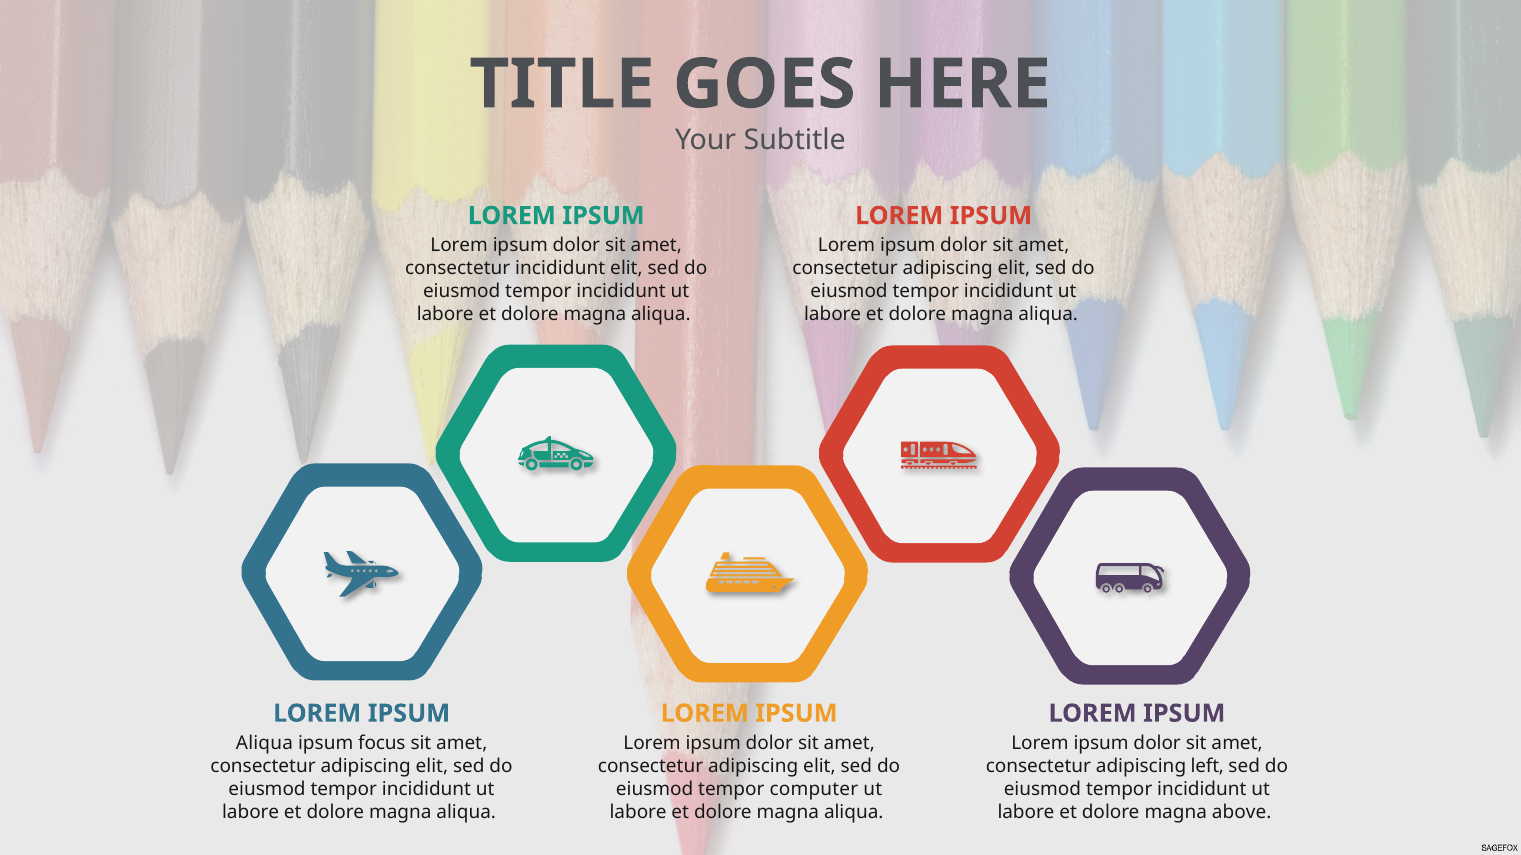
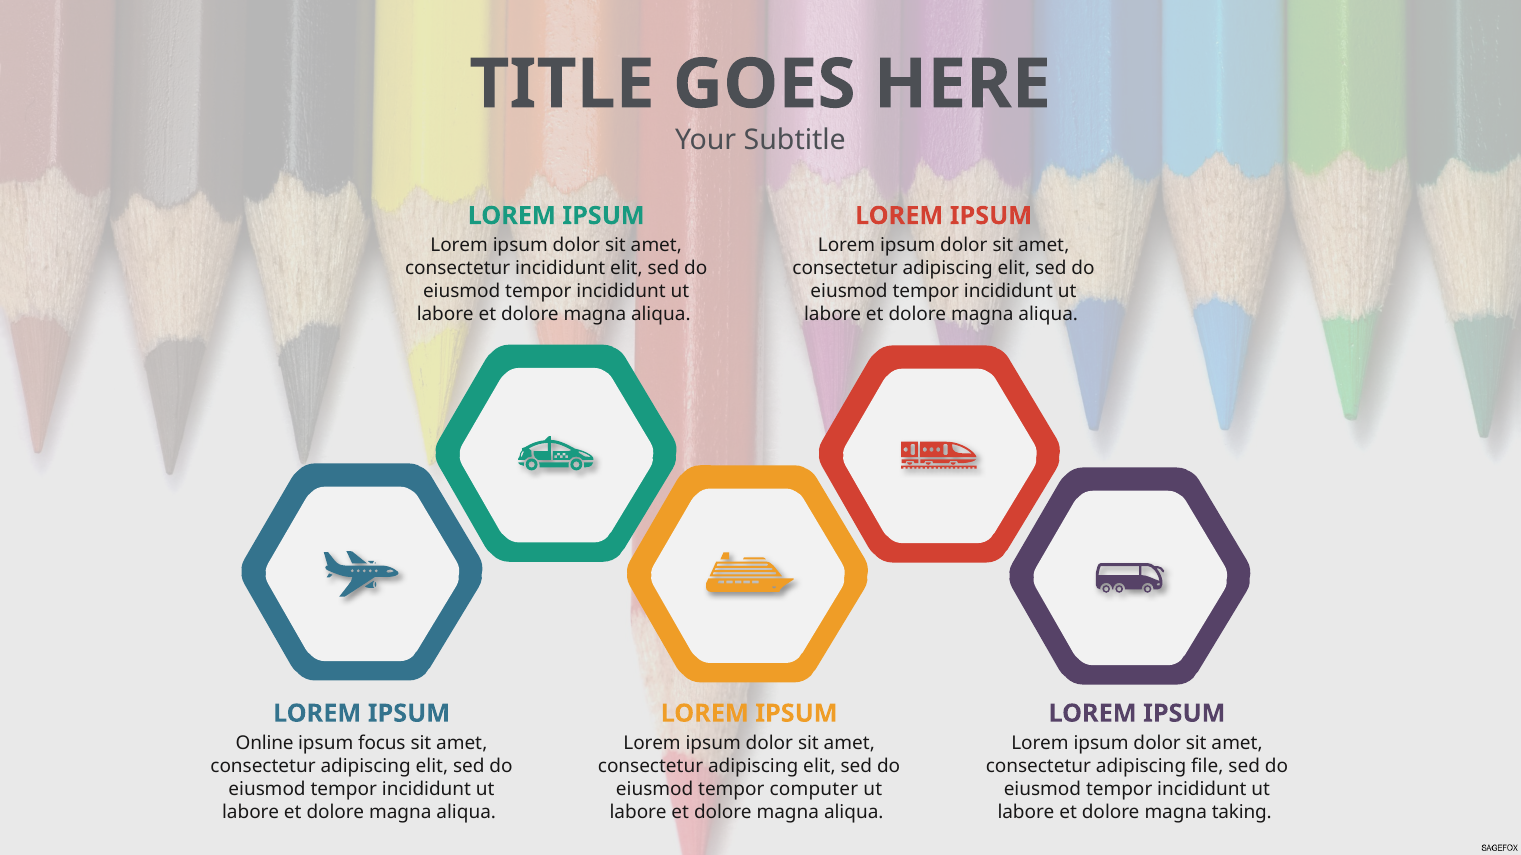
Aliqua at (264, 744): Aliqua -> Online
left: left -> file
above: above -> taking
